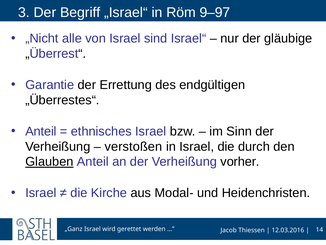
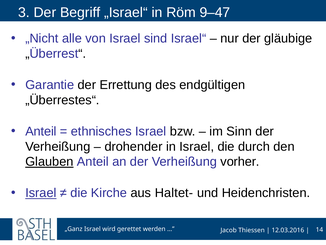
9–97: 9–97 -> 9–47
verstoßen: verstoßen -> drohender
Israel at (41, 193) underline: none -> present
Modal-: Modal- -> Haltet-
